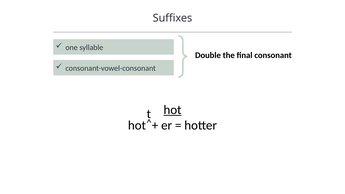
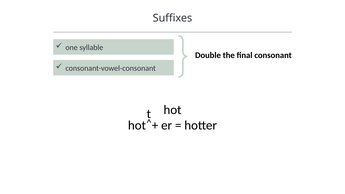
hot at (172, 110) underline: present -> none
